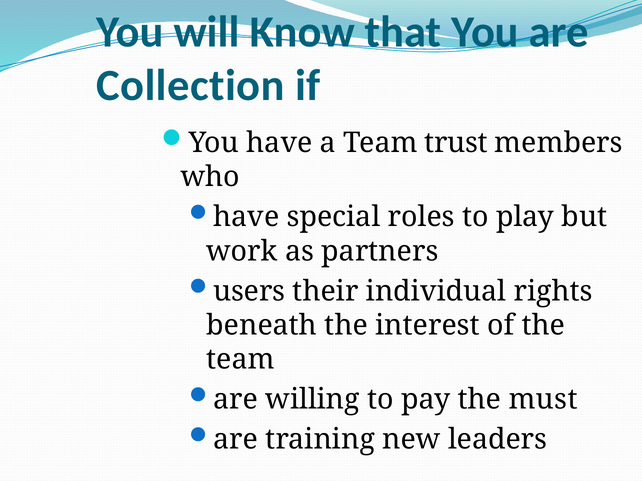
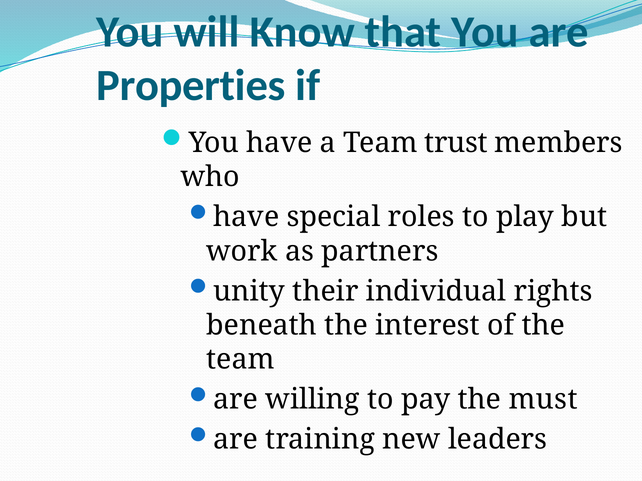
Collection: Collection -> Properties
users: users -> unity
